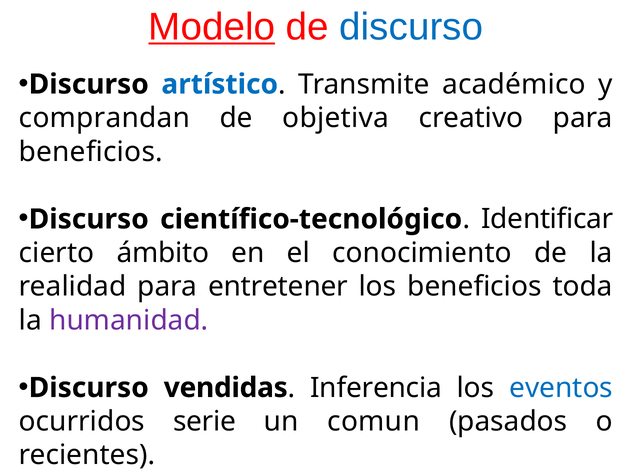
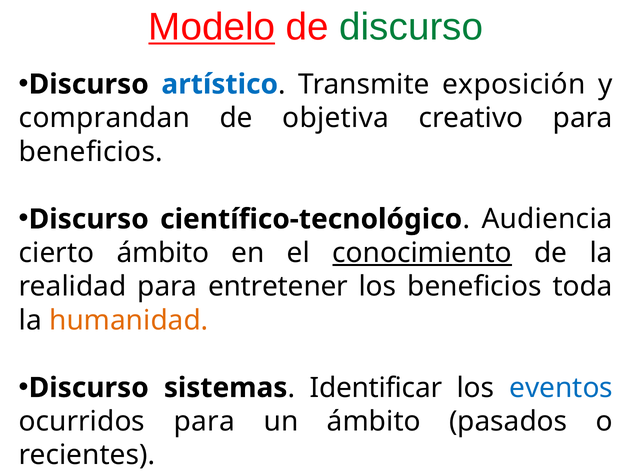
discurso at (411, 27) colour: blue -> green
académico: académico -> exposición
Identificar: Identificar -> Audiencia
conocimiento underline: none -> present
humanidad colour: purple -> orange
vendidas: vendidas -> sistemas
Inferencia: Inferencia -> Identificar
ocurridos serie: serie -> para
un comun: comun -> ámbito
